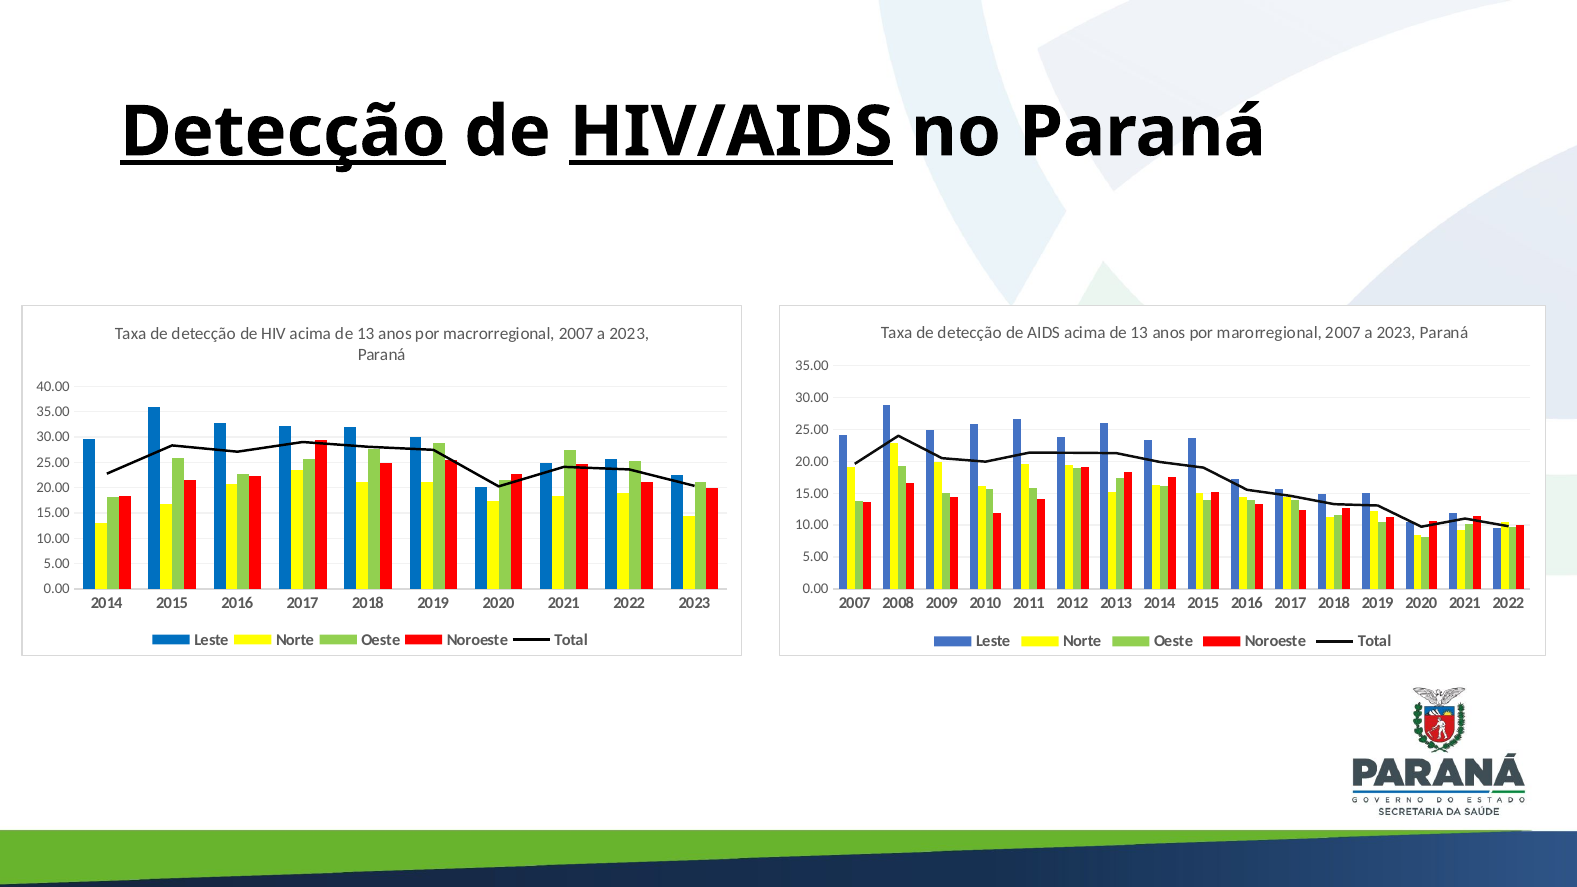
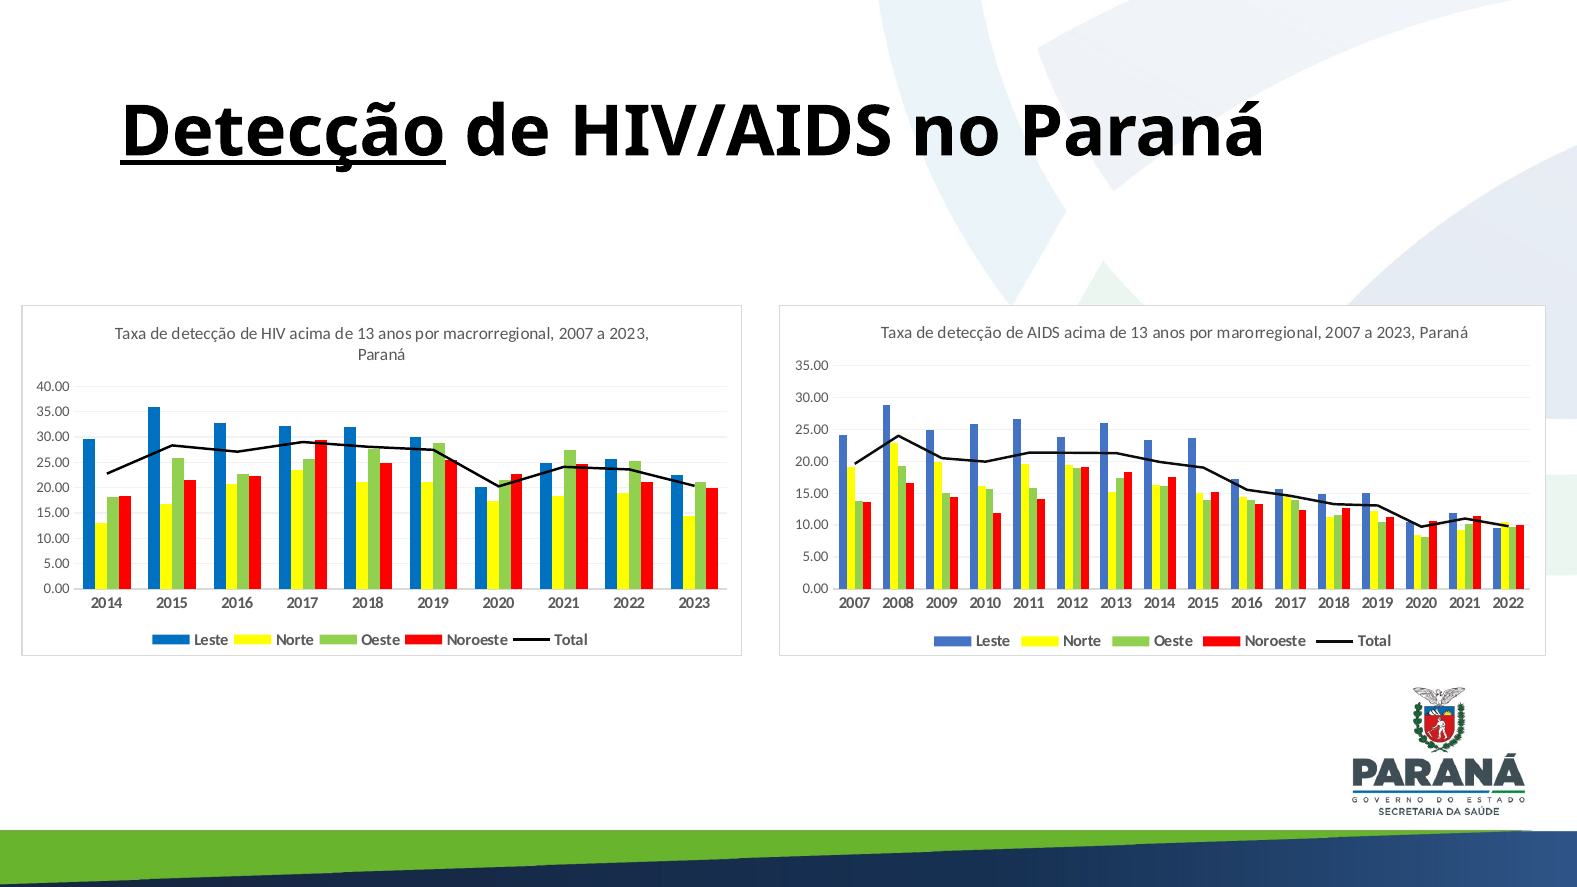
HIV/AIDS underline: present -> none
